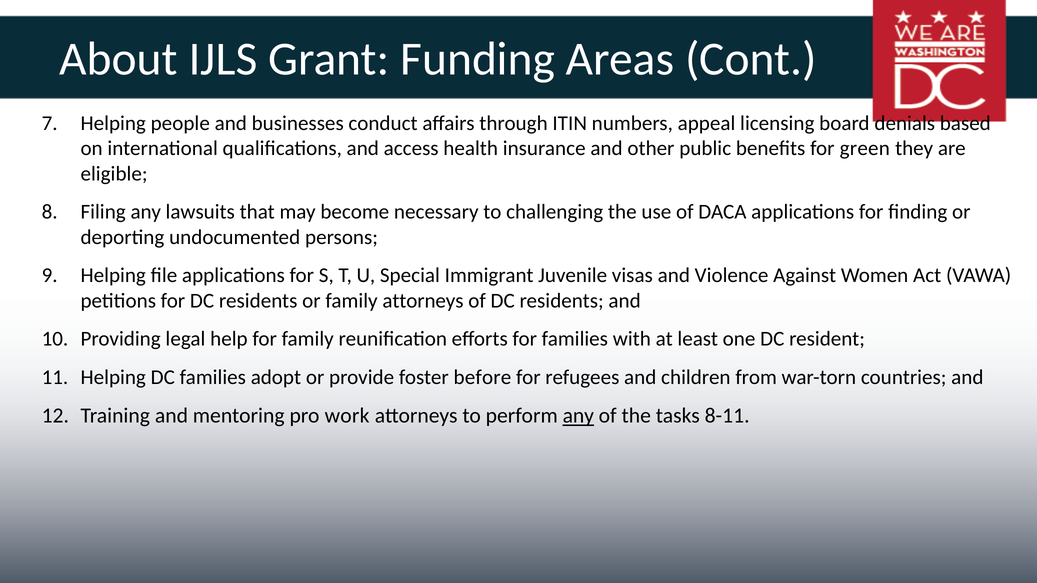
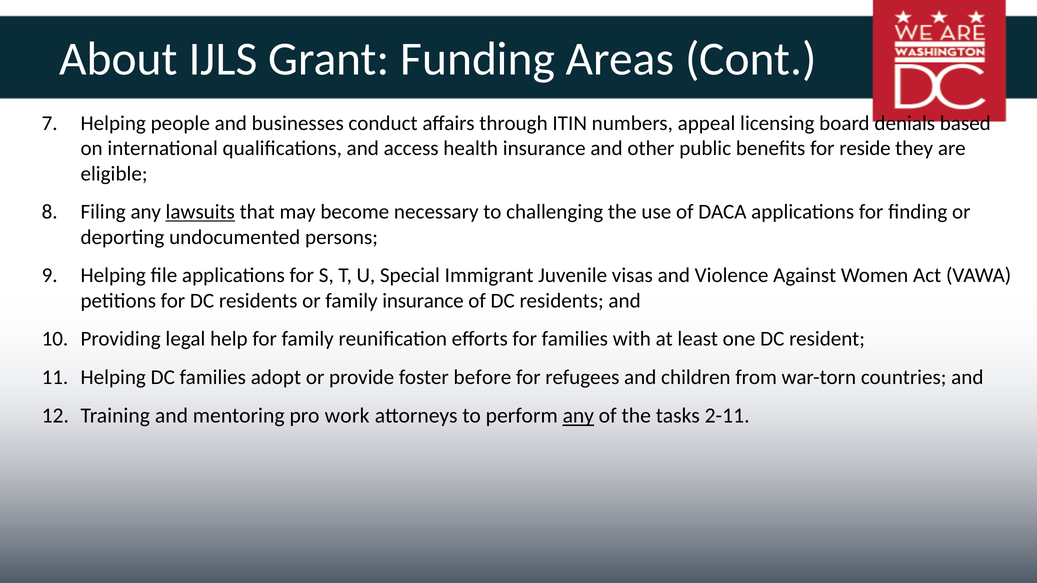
green: green -> reside
lawsuits underline: none -> present
family attorneys: attorneys -> insurance
8-11: 8-11 -> 2-11
